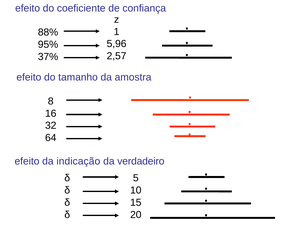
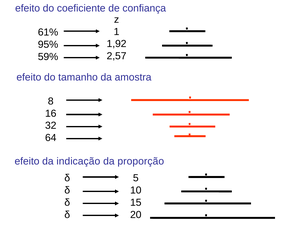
88%: 88% -> 61%
5,96: 5,96 -> 1,92
37%: 37% -> 59%
verdadeiro: verdadeiro -> proporção
